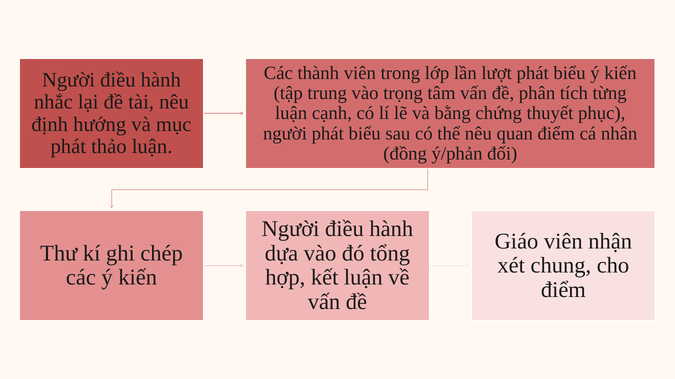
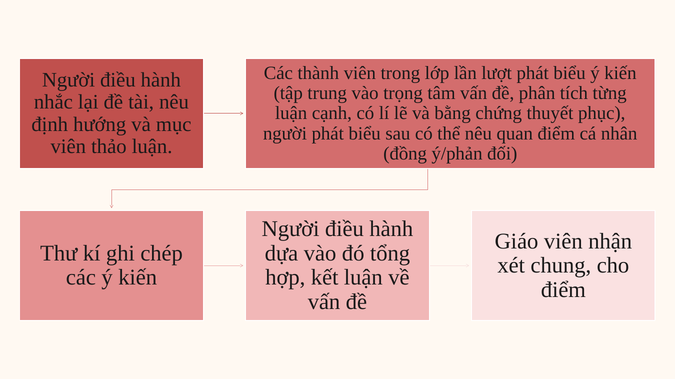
phát at (68, 147): phát -> viên
